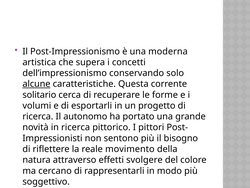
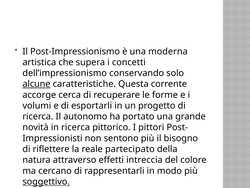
solitario: solitario -> accorge
movimento: movimento -> partecipato
svolgere: svolgere -> intreccia
soggettivo underline: none -> present
